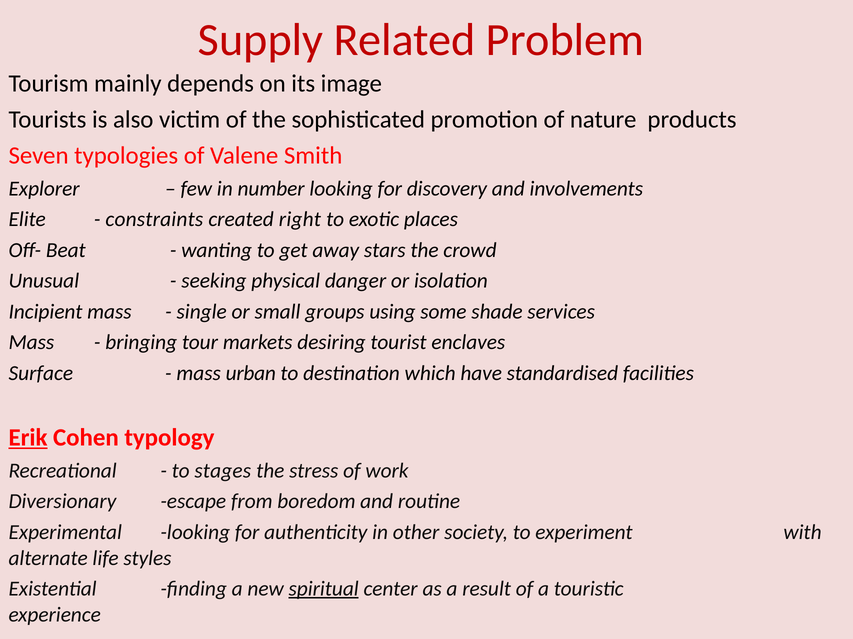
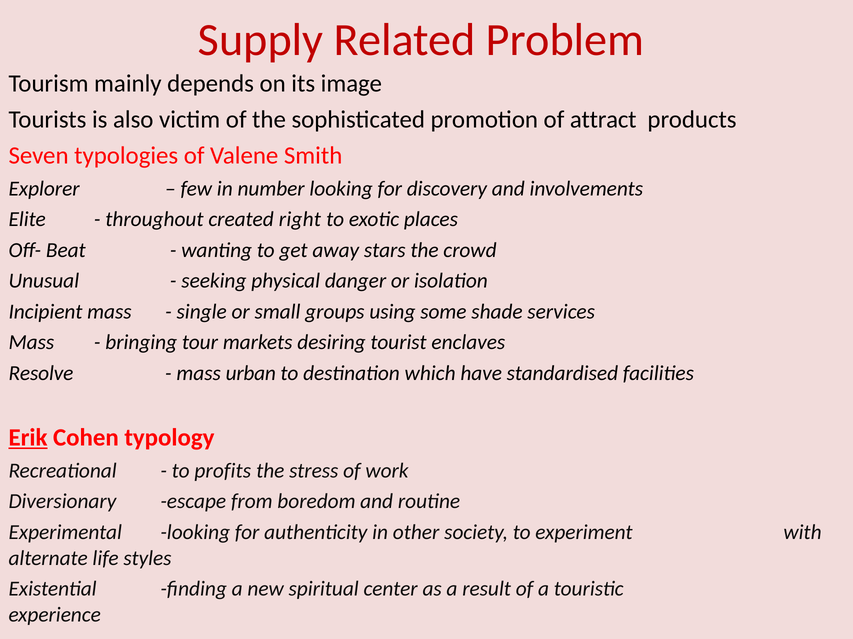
nature: nature -> attract
constraints: constraints -> throughout
Surface: Surface -> Resolve
stages: stages -> profits
spiritual underline: present -> none
